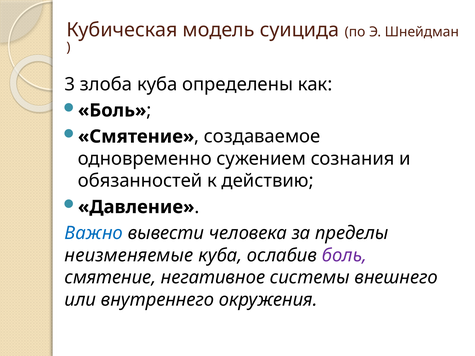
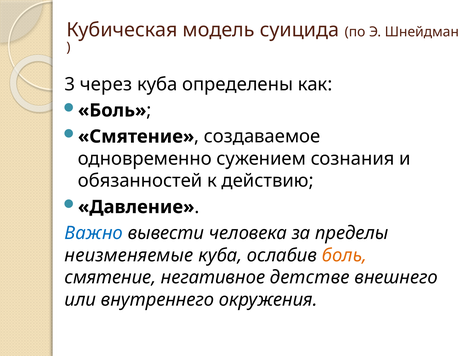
злоба: злоба -> через
боль at (344, 255) colour: purple -> orange
системы: системы -> детстве
